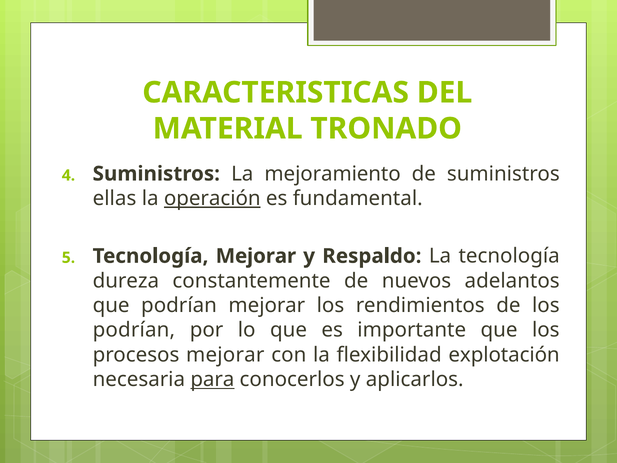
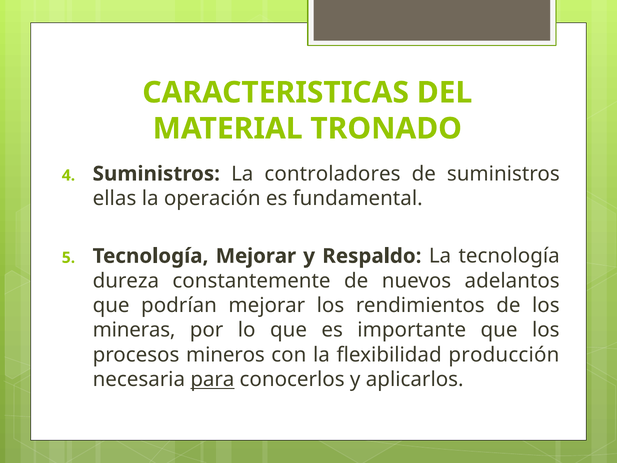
mejoramiento: mejoramiento -> controladores
operación underline: present -> none
podrían at (134, 330): podrían -> mineras
procesos mejorar: mejorar -> mineros
explotación: explotación -> producción
